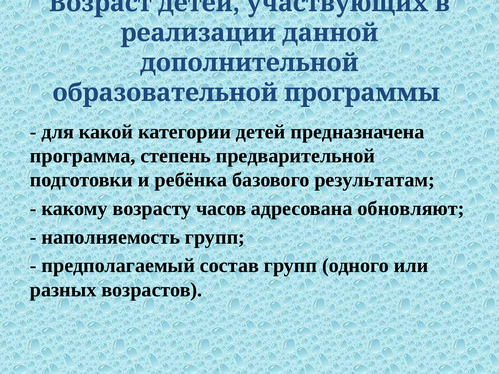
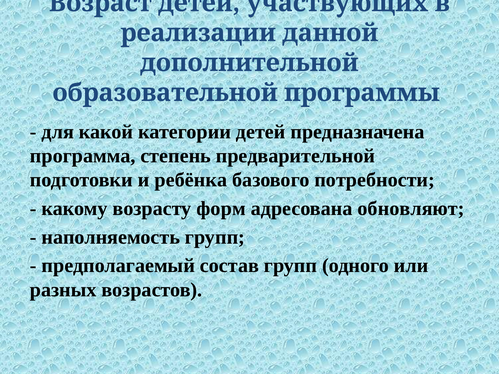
результатам: результатам -> потребности
часов: часов -> форм
